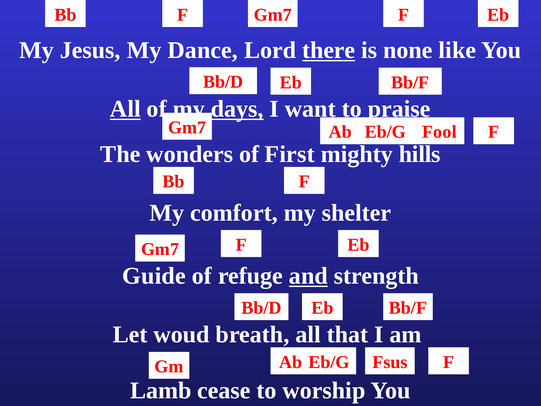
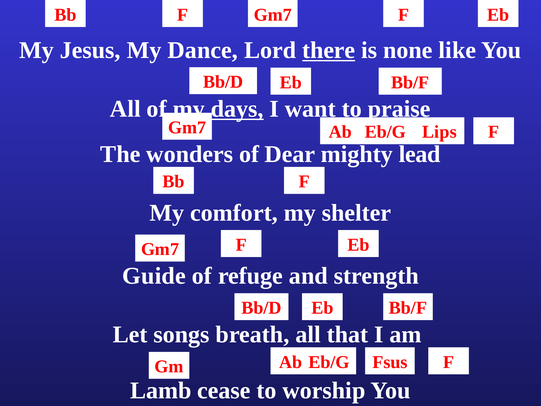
All at (125, 109) underline: present -> none
Fool: Fool -> Lips
First: First -> Dear
hills: hills -> lead
and underline: present -> none
woud: woud -> songs
